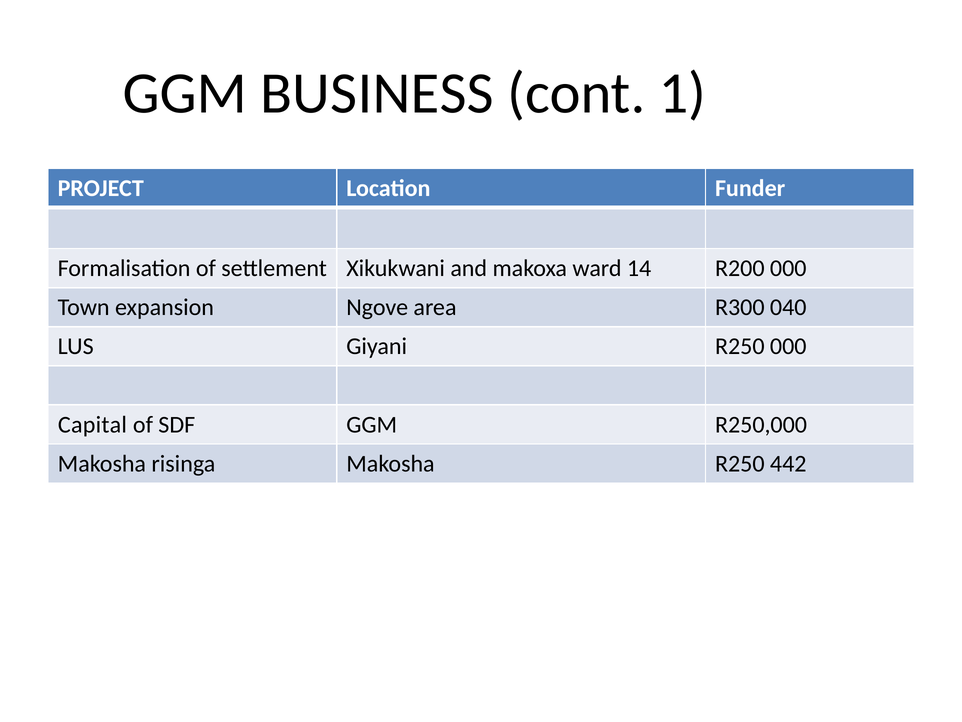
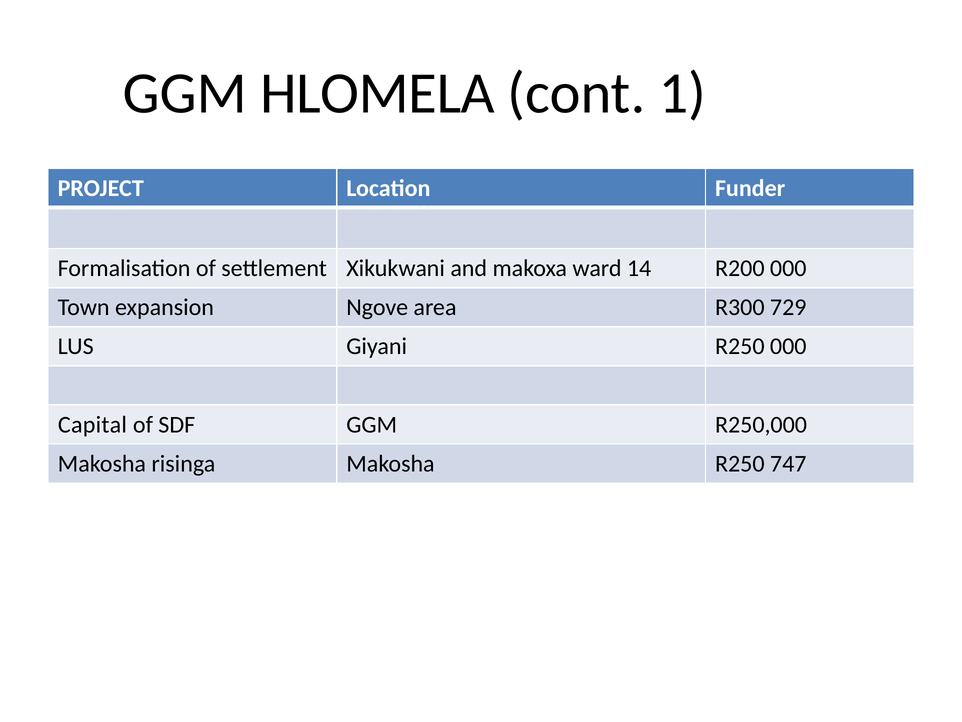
BUSINESS: BUSINESS -> HLOMELA
040: 040 -> 729
442: 442 -> 747
